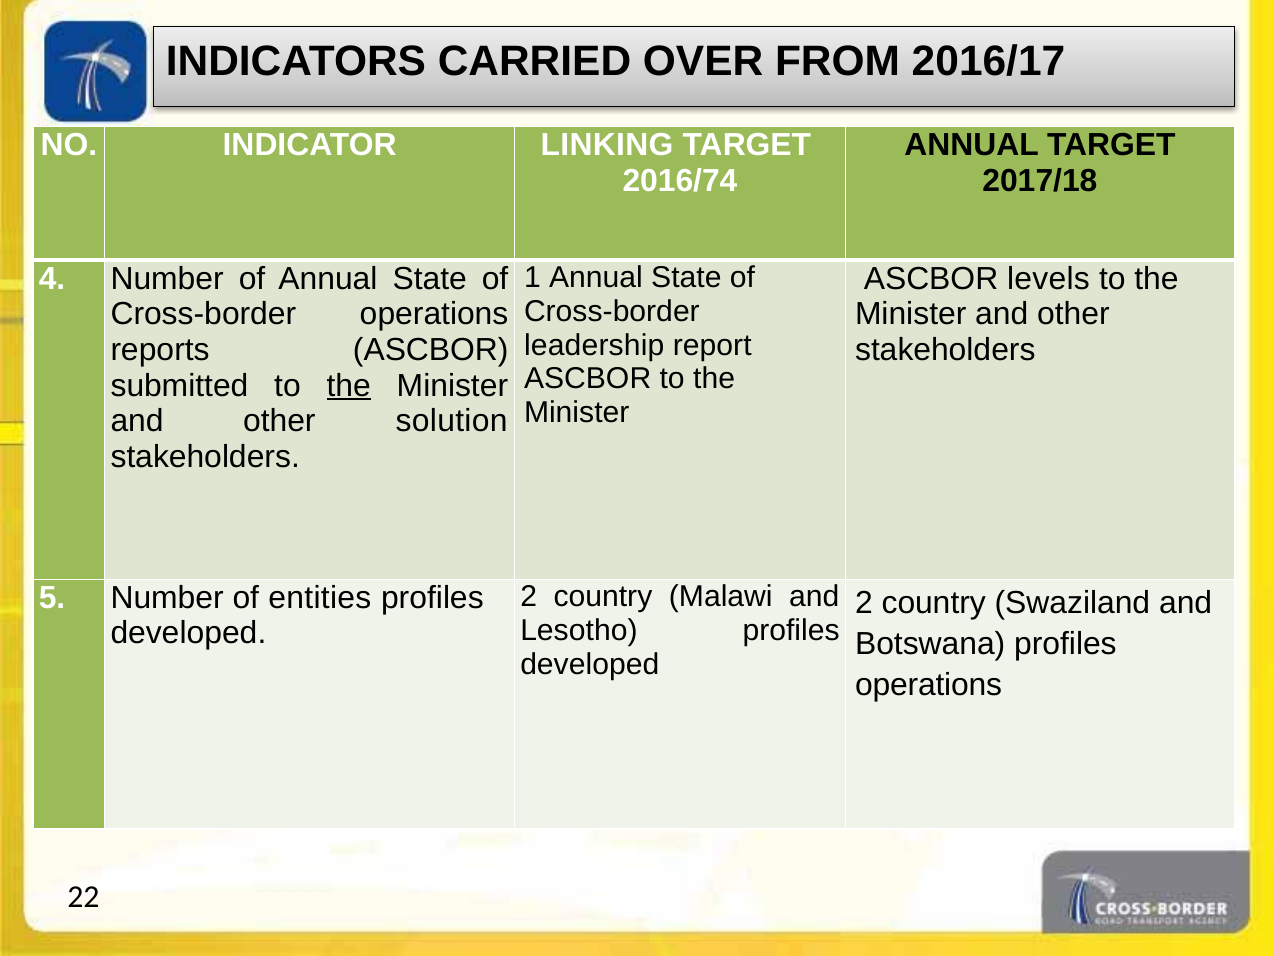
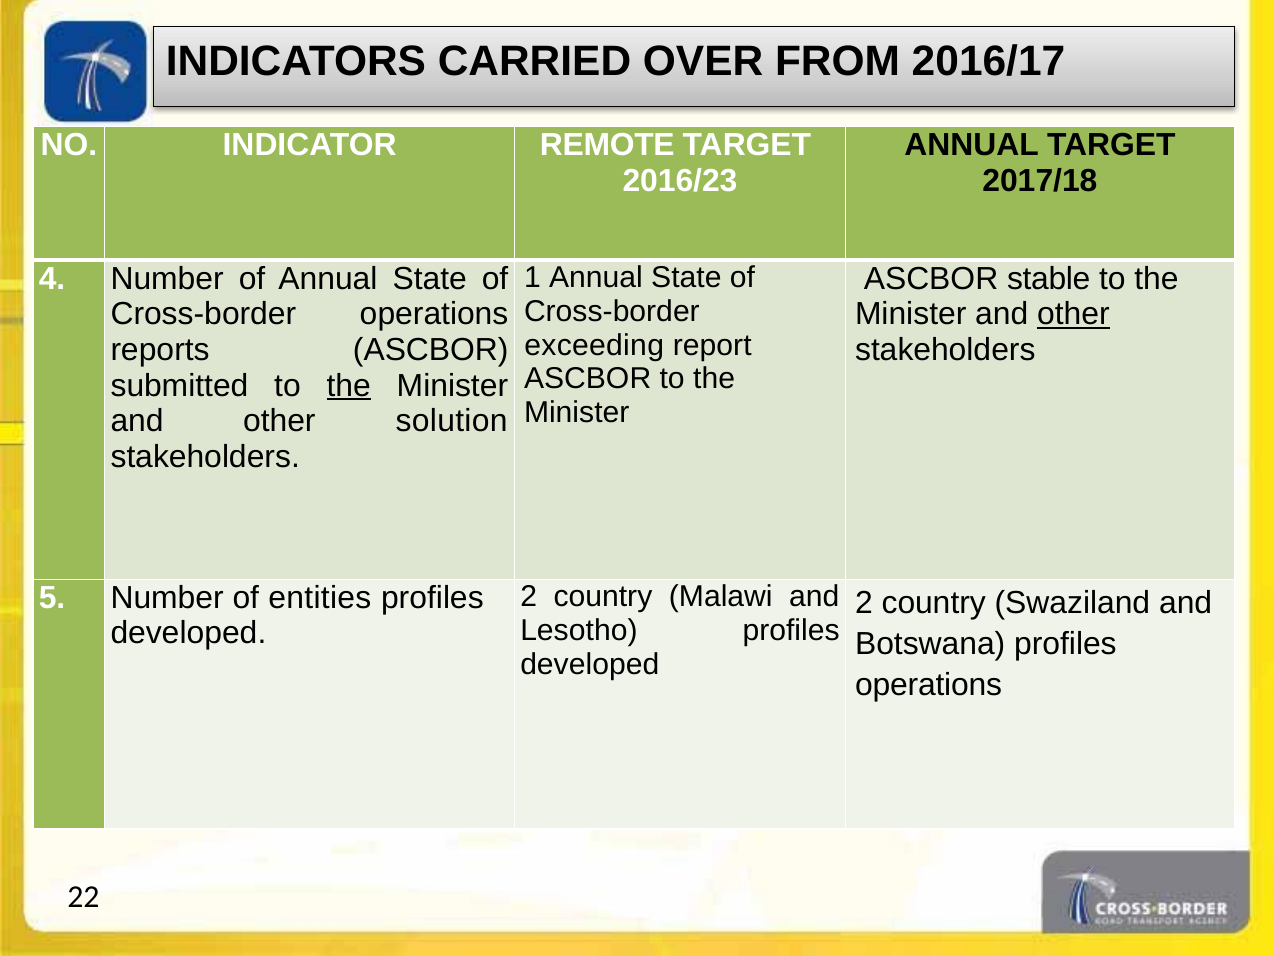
LINKING: LINKING -> REMOTE
2016/74: 2016/74 -> 2016/23
levels: levels -> stable
other at (1073, 314) underline: none -> present
leadership: leadership -> exceeding
